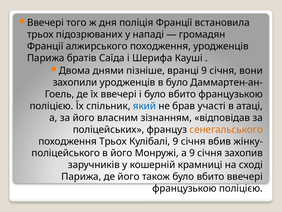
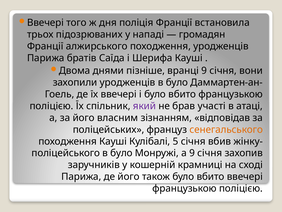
який colour: blue -> purple
походження Трьох: Трьох -> Кауші
Кулібалі 9: 9 -> 5
його at (121, 153): його -> було
